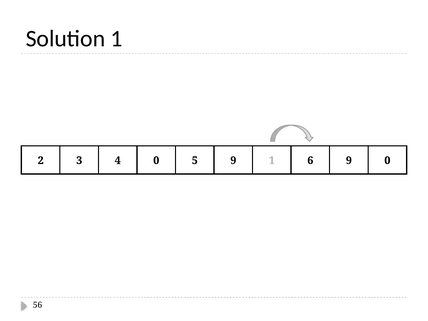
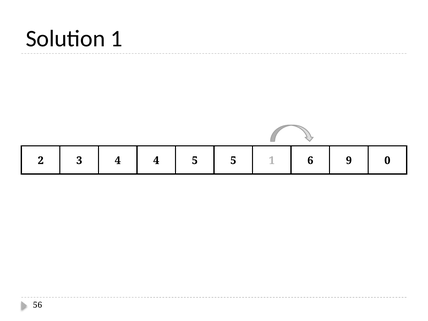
4 0: 0 -> 4
5 9: 9 -> 5
